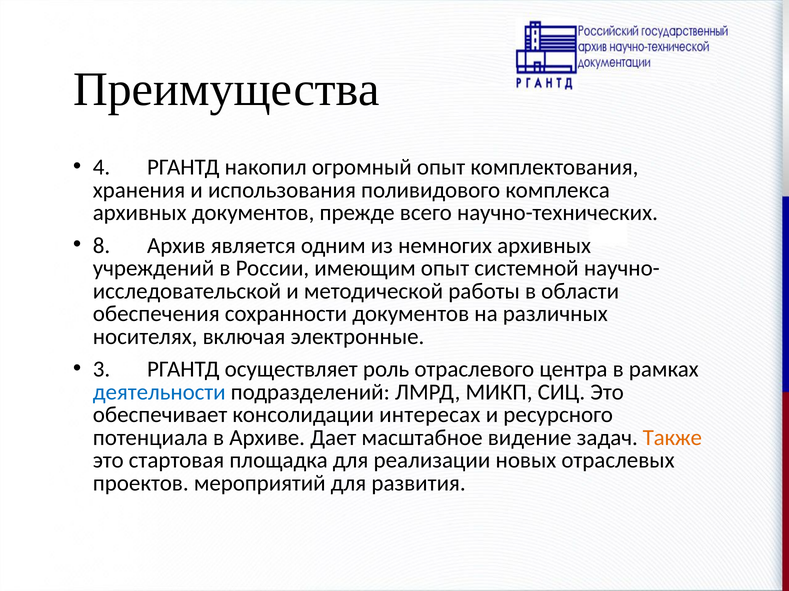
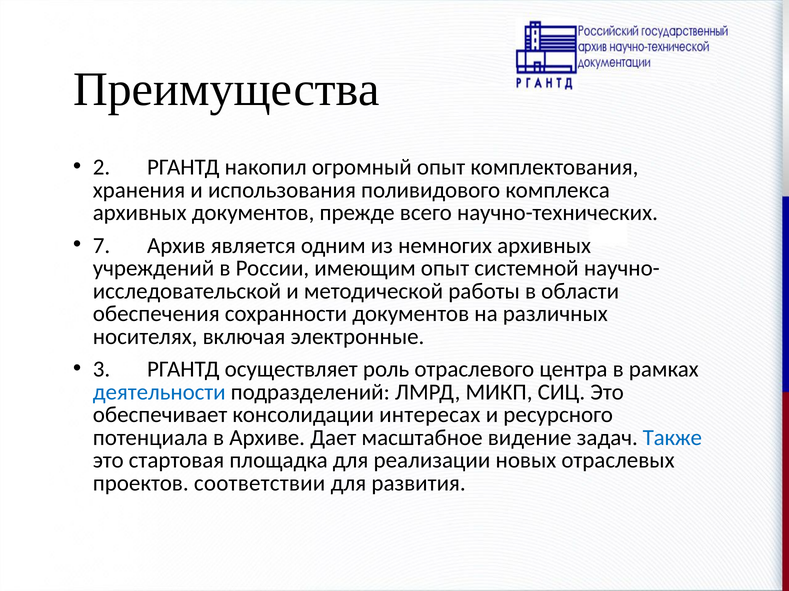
4: 4 -> 2
8: 8 -> 7
Также colour: orange -> blue
мероприятий: мероприятий -> соответствии
